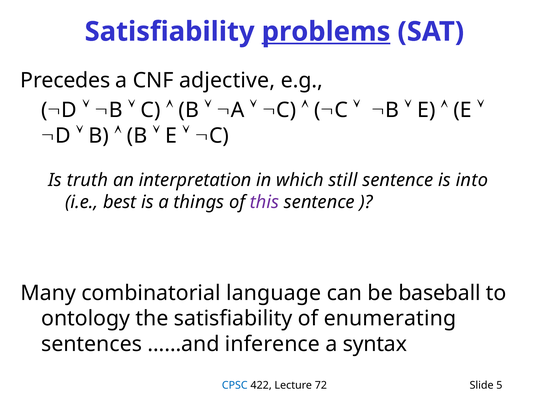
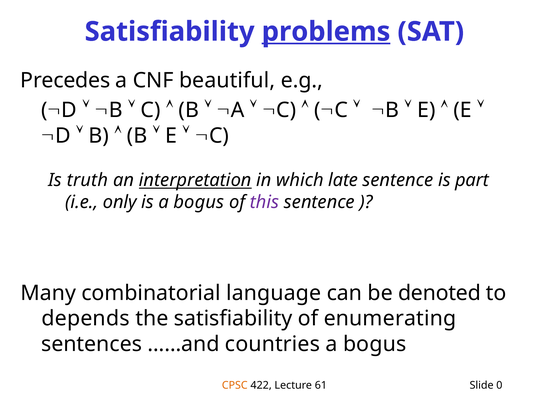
adjective: adjective -> beautiful
interpretation underline: none -> present
still: still -> late
into: into -> part
best: best -> only
is a things: things -> bogus
baseball: baseball -> denoted
ontology: ontology -> depends
inference: inference -> countries
syntax at (375, 344): syntax -> bogus
CPSC colour: blue -> orange
72: 72 -> 61
5: 5 -> 0
